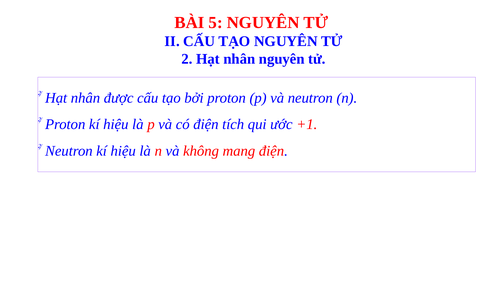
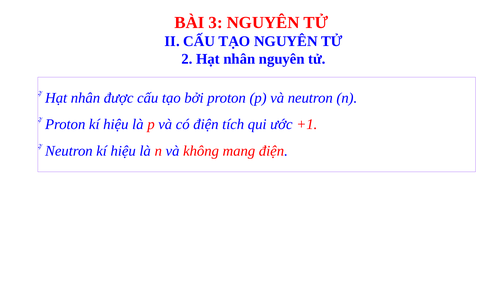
5: 5 -> 3
